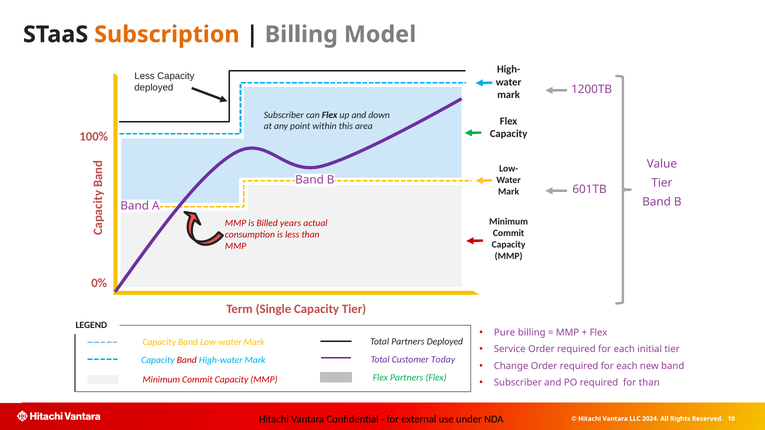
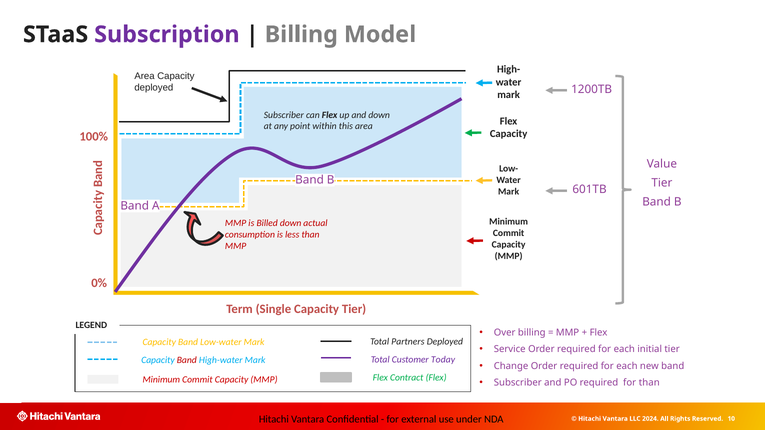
Subscription colour: orange -> purple
Less at (145, 76): Less -> Area
Billed years: years -> down
Pure: Pure -> Over
Flex Partners: Partners -> Contract
